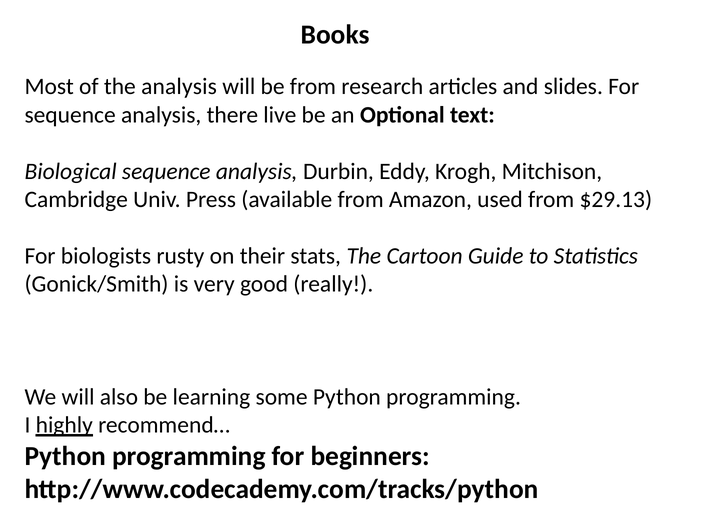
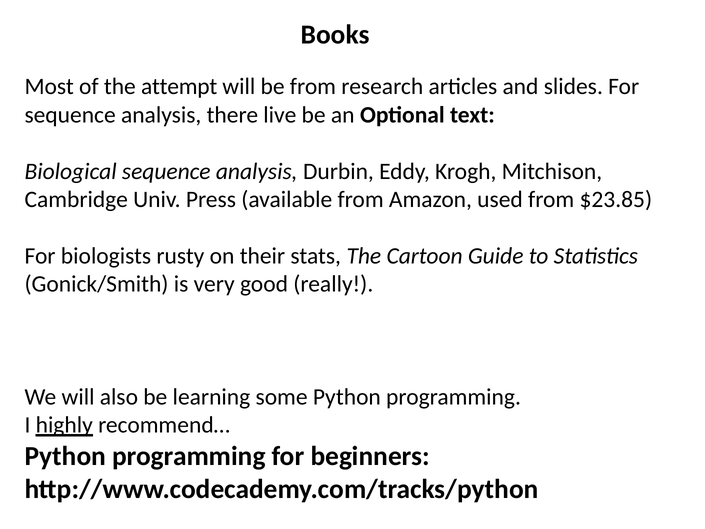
the analysis: analysis -> attempt
$29.13: $29.13 -> $23.85
